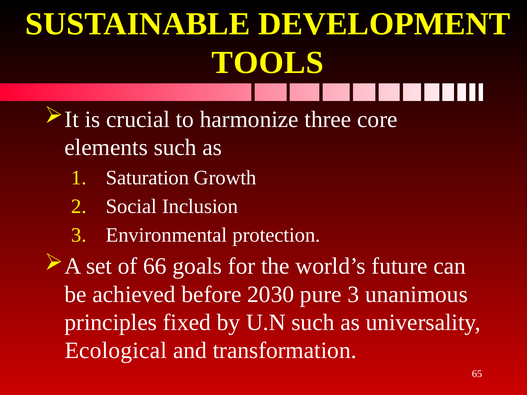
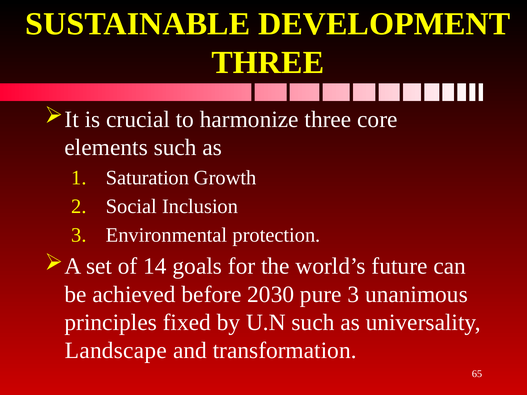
TOOLS at (268, 63): TOOLS -> THREE
66: 66 -> 14
Ecological: Ecological -> Landscape
